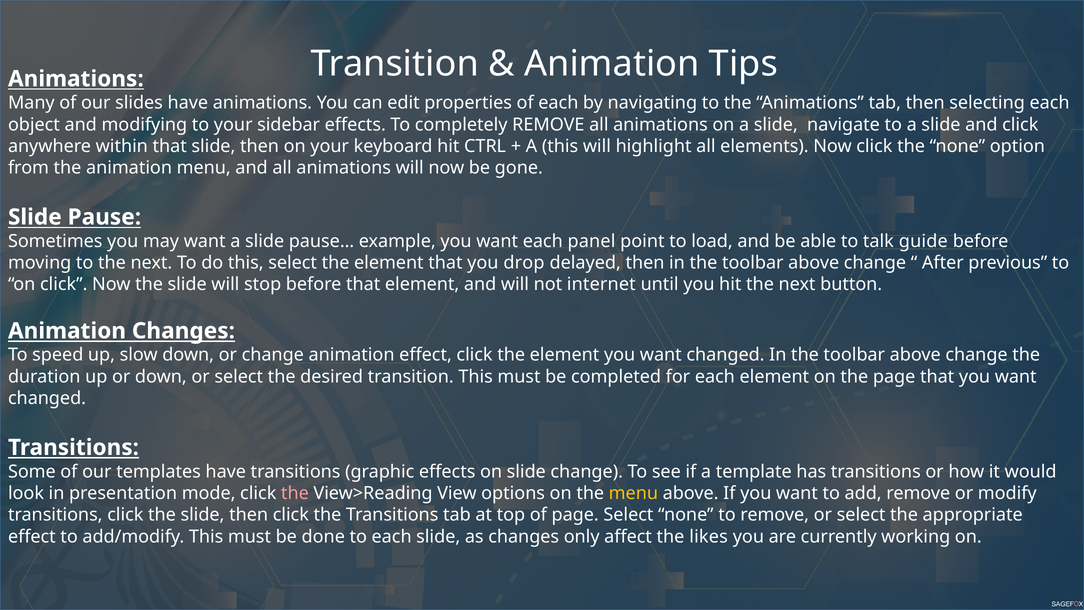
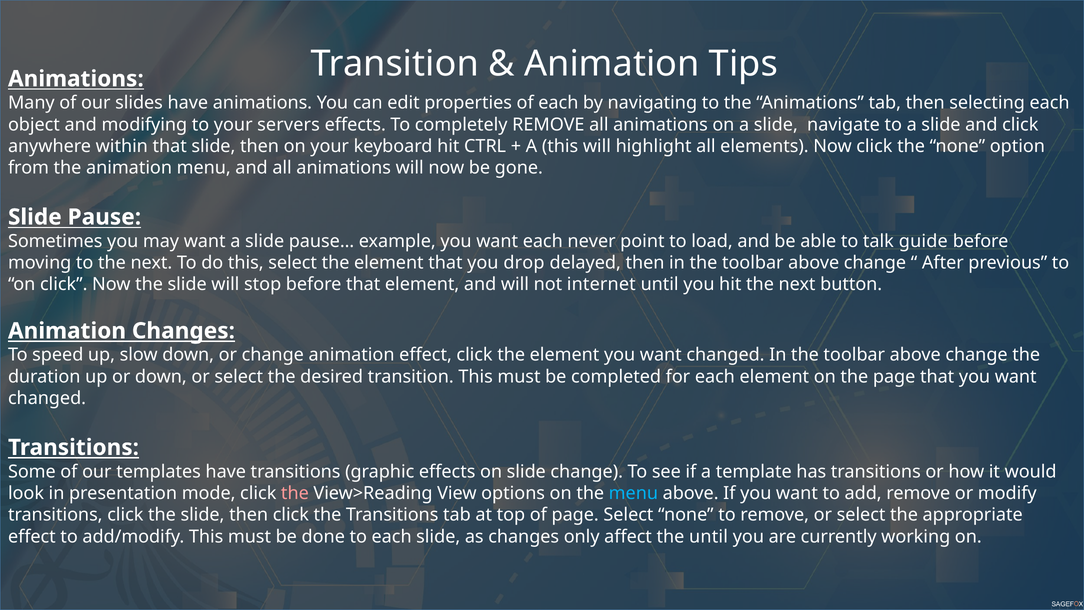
sidebar: sidebar -> servers
panel: panel -> never
menu at (633, 493) colour: yellow -> light blue
the likes: likes -> until
